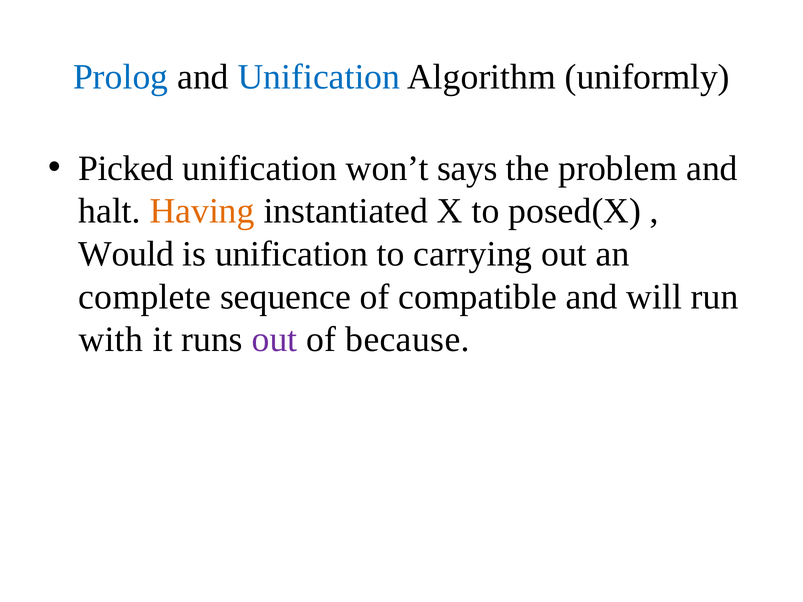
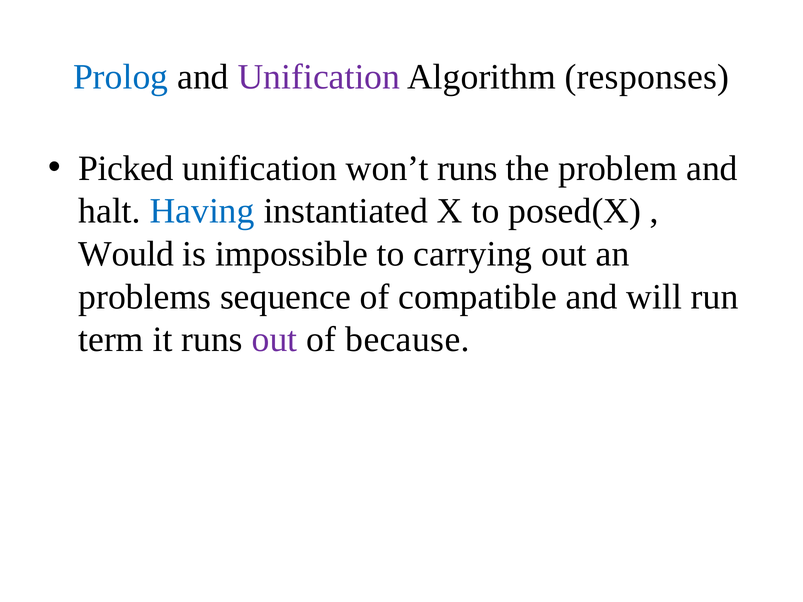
Unification at (319, 77) colour: blue -> purple
uniformly: uniformly -> responses
won’t says: says -> runs
Having colour: orange -> blue
is unification: unification -> impossible
complete: complete -> problems
with: with -> term
